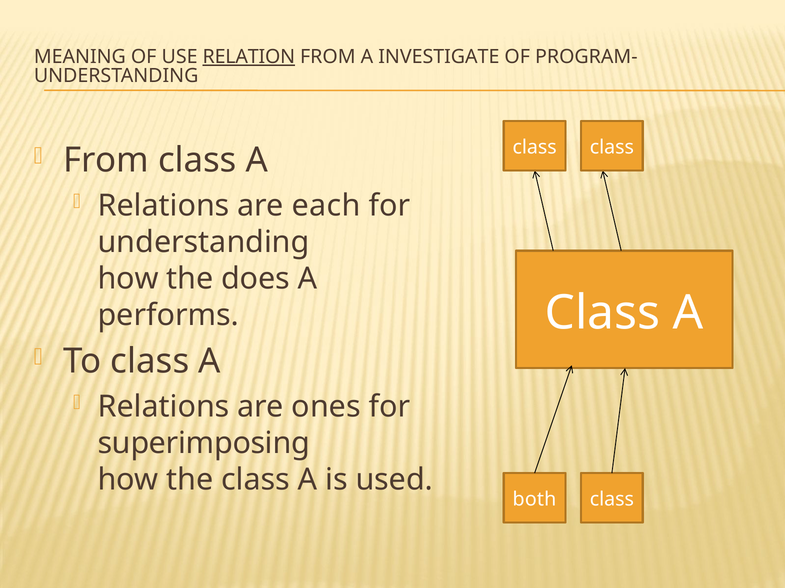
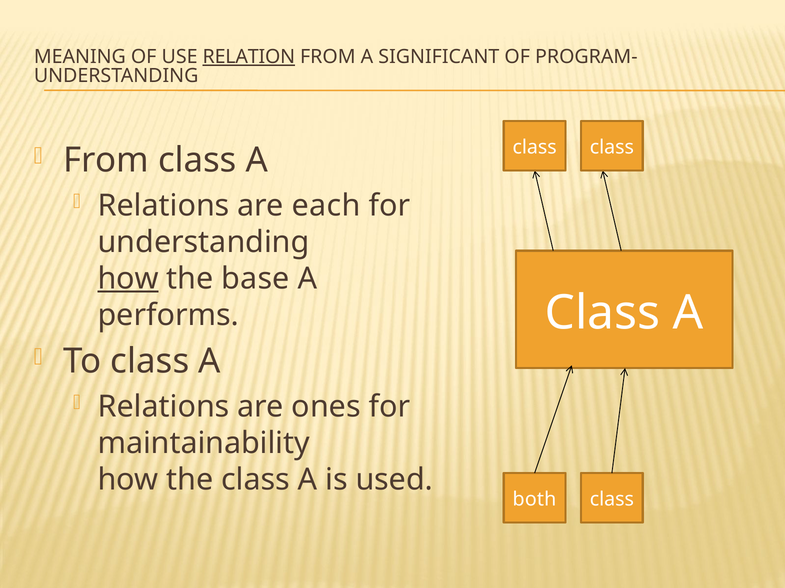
INVESTIGATE: INVESTIGATE -> SIGNIFICANT
how at (128, 279) underline: none -> present
does: does -> base
superimposing: superimposing -> maintainability
